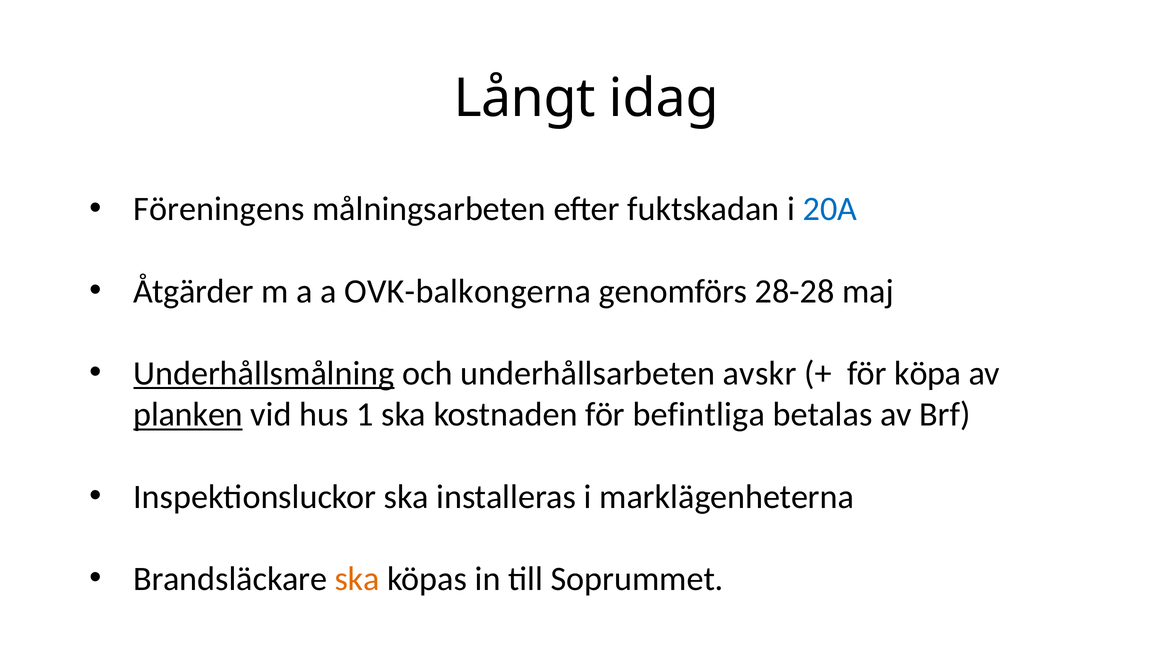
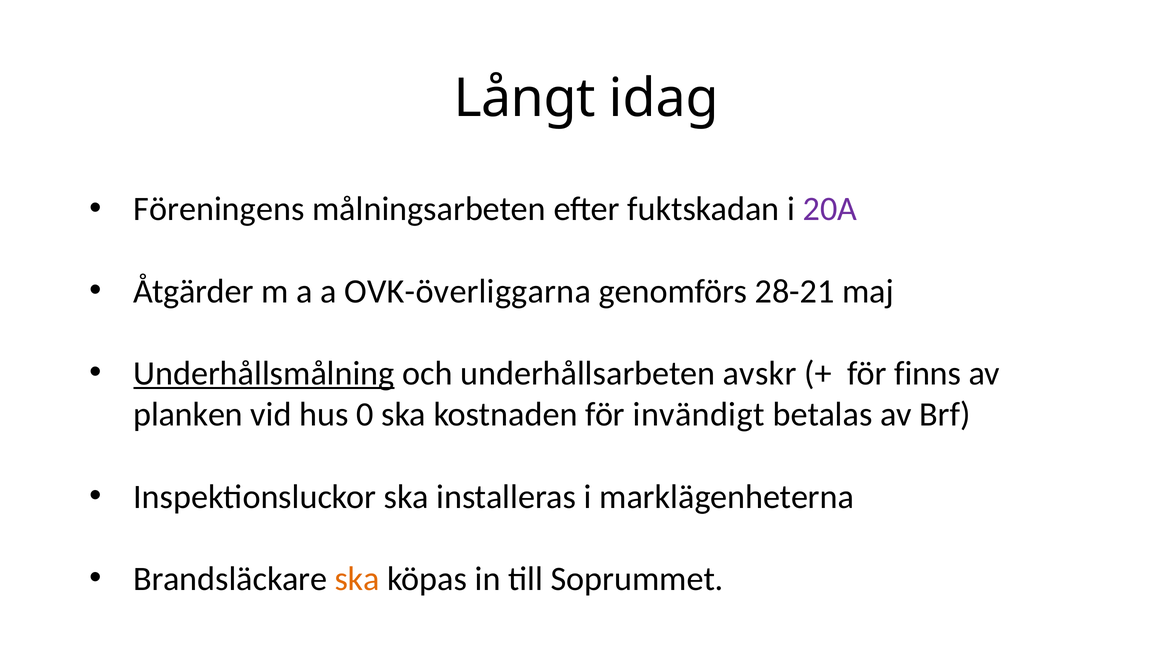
20A colour: blue -> purple
OVK-balkongerna: OVK-balkongerna -> OVK-överliggarna
28-28: 28-28 -> 28-21
köpa: köpa -> finns
planken underline: present -> none
1: 1 -> 0
befintliga: befintliga -> invändigt
